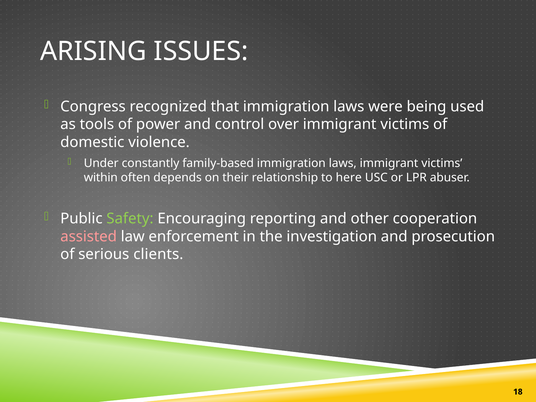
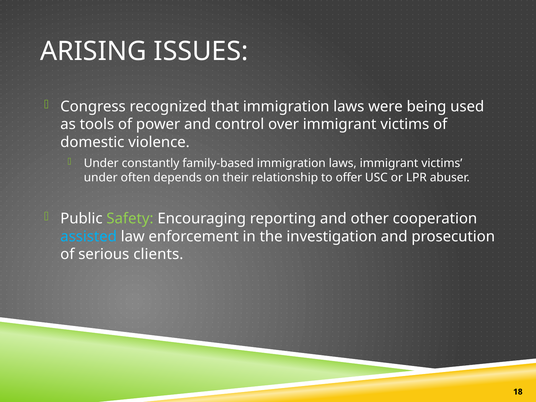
within at (101, 178): within -> under
here: here -> offer
assisted colour: pink -> light blue
